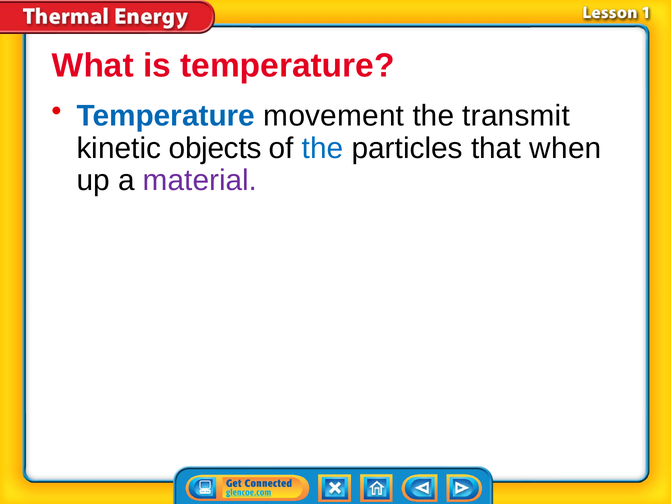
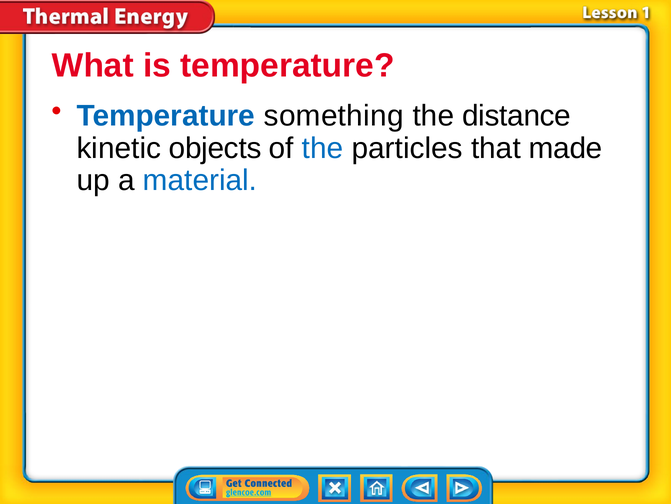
movement: movement -> something
transmit: transmit -> distance
when: when -> made
material colour: purple -> blue
